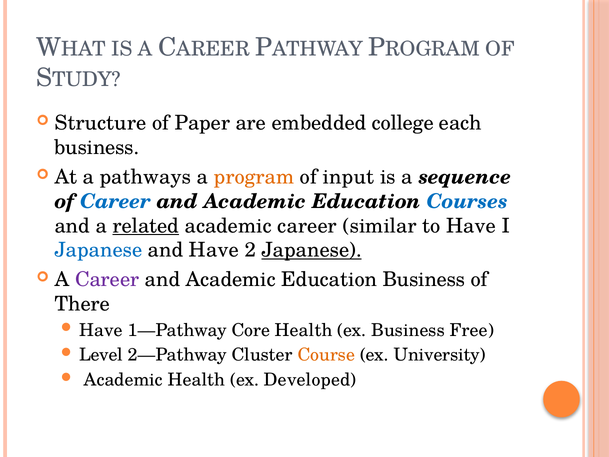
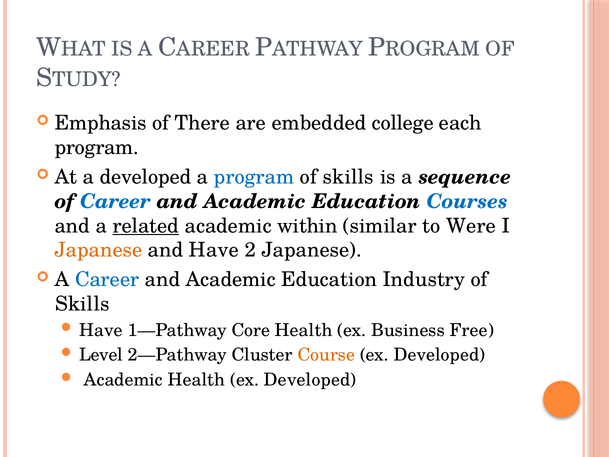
Structure: Structure -> Emphasis
Paper: Paper -> There
business at (97, 148): business -> program
a pathways: pathways -> developed
program at (254, 177) colour: orange -> blue
input at (348, 177): input -> skills
academic career: career -> within
to Have: Have -> Were
Japanese at (99, 250) colour: blue -> orange
Japanese at (312, 250) underline: present -> none
Career at (107, 280) colour: purple -> blue
Education Business: Business -> Industry
There at (82, 304): There -> Skills
University at (440, 355): University -> Developed
